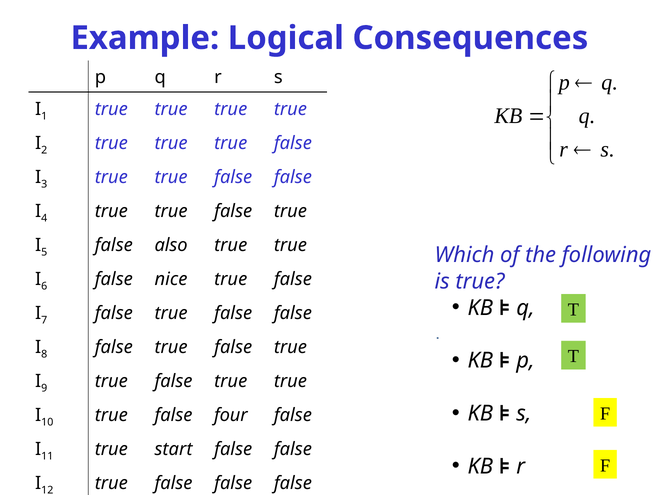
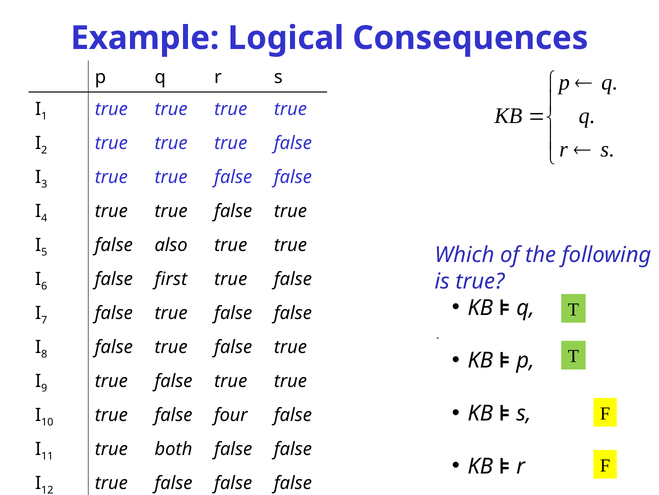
nice: nice -> first
start: start -> both
